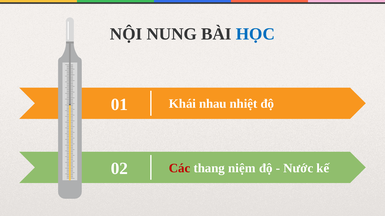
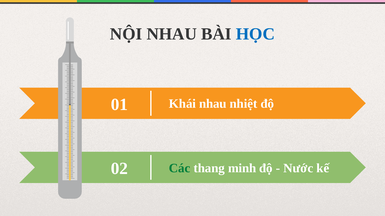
NỘI NUNG: NUNG -> NHAU
Các colour: red -> green
niệm: niệm -> minh
